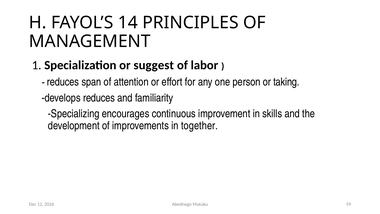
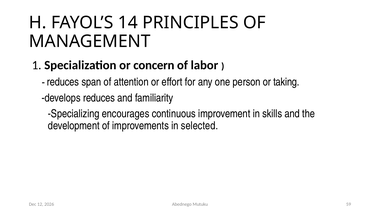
suggest: suggest -> concern
together: together -> selected
